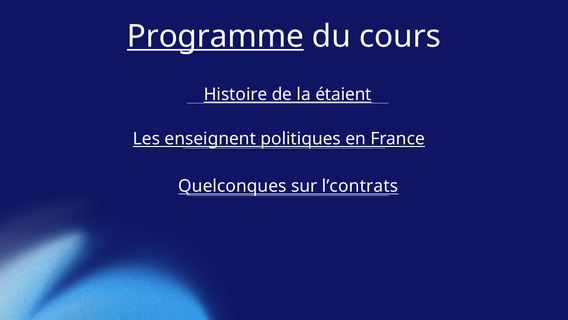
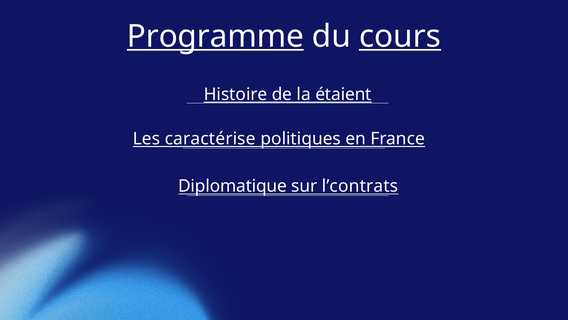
cours underline: none -> present
enseignent: enseignent -> caractérise
Quelconques: Quelconques -> Diplomatique
